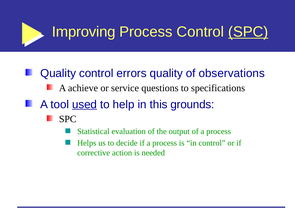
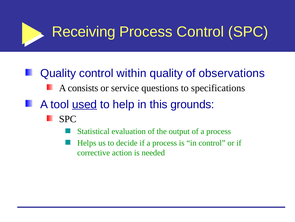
Improving: Improving -> Receiving
SPC at (248, 32) underline: present -> none
errors: errors -> within
achieve: achieve -> consists
